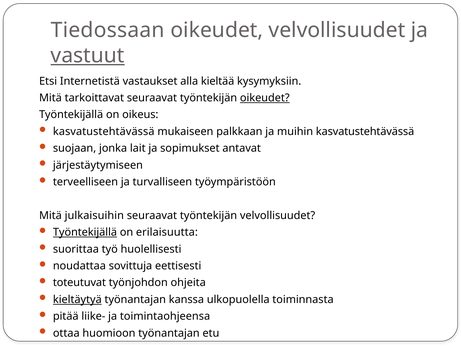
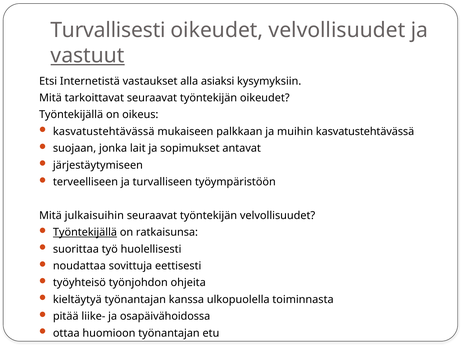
Tiedossaan: Tiedossaan -> Turvallisesti
kieltää: kieltää -> asiaksi
oikeudet at (265, 98) underline: present -> none
erilaisuutta: erilaisuutta -> ratkaisunsa
toteutuvat: toteutuvat -> työyhteisö
kieltäytyä underline: present -> none
toimintaohjeensa: toimintaohjeensa -> osapäivähoidossa
